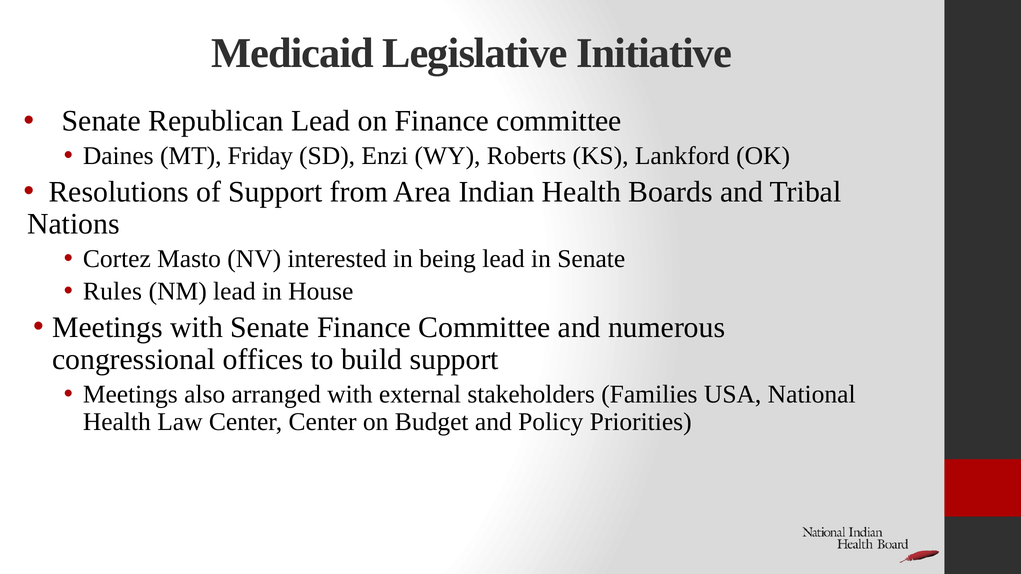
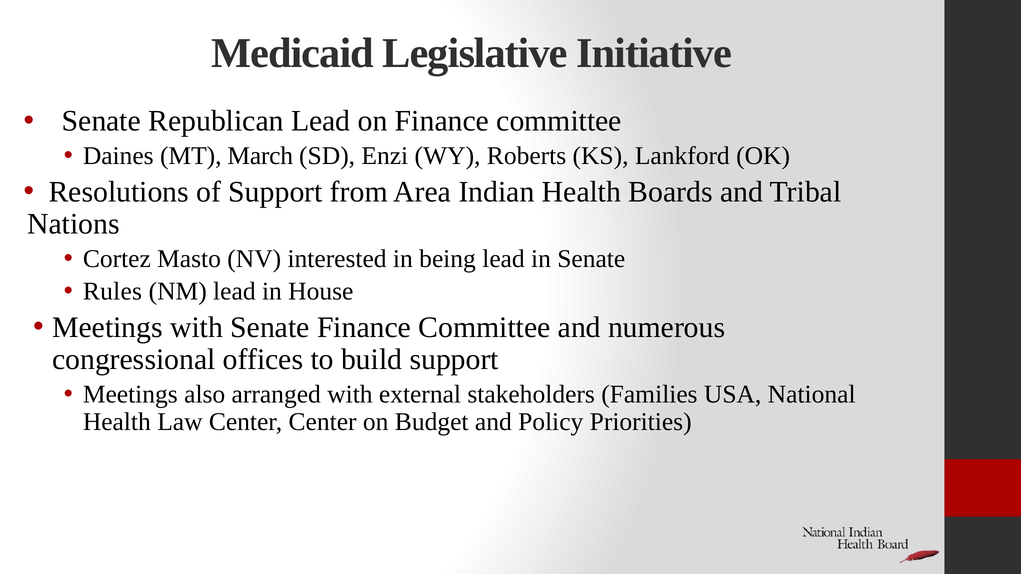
Friday: Friday -> March
